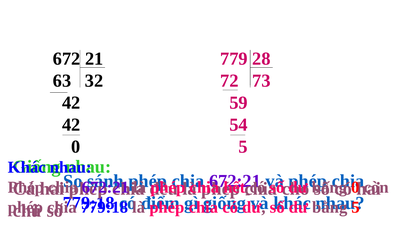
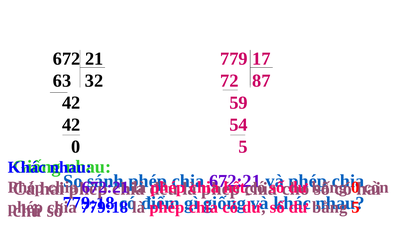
28: 28 -> 17
73: 73 -> 87
